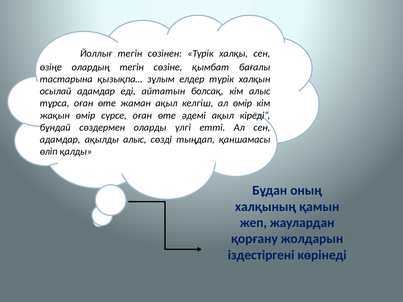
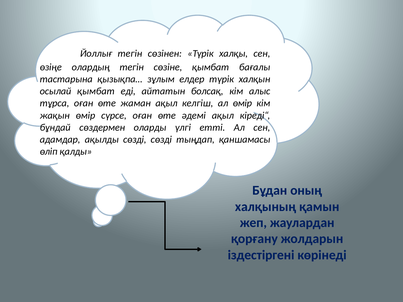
осылай адамдар: адамдар -> қымбат
ақылды алыс: алыс -> сөзді
